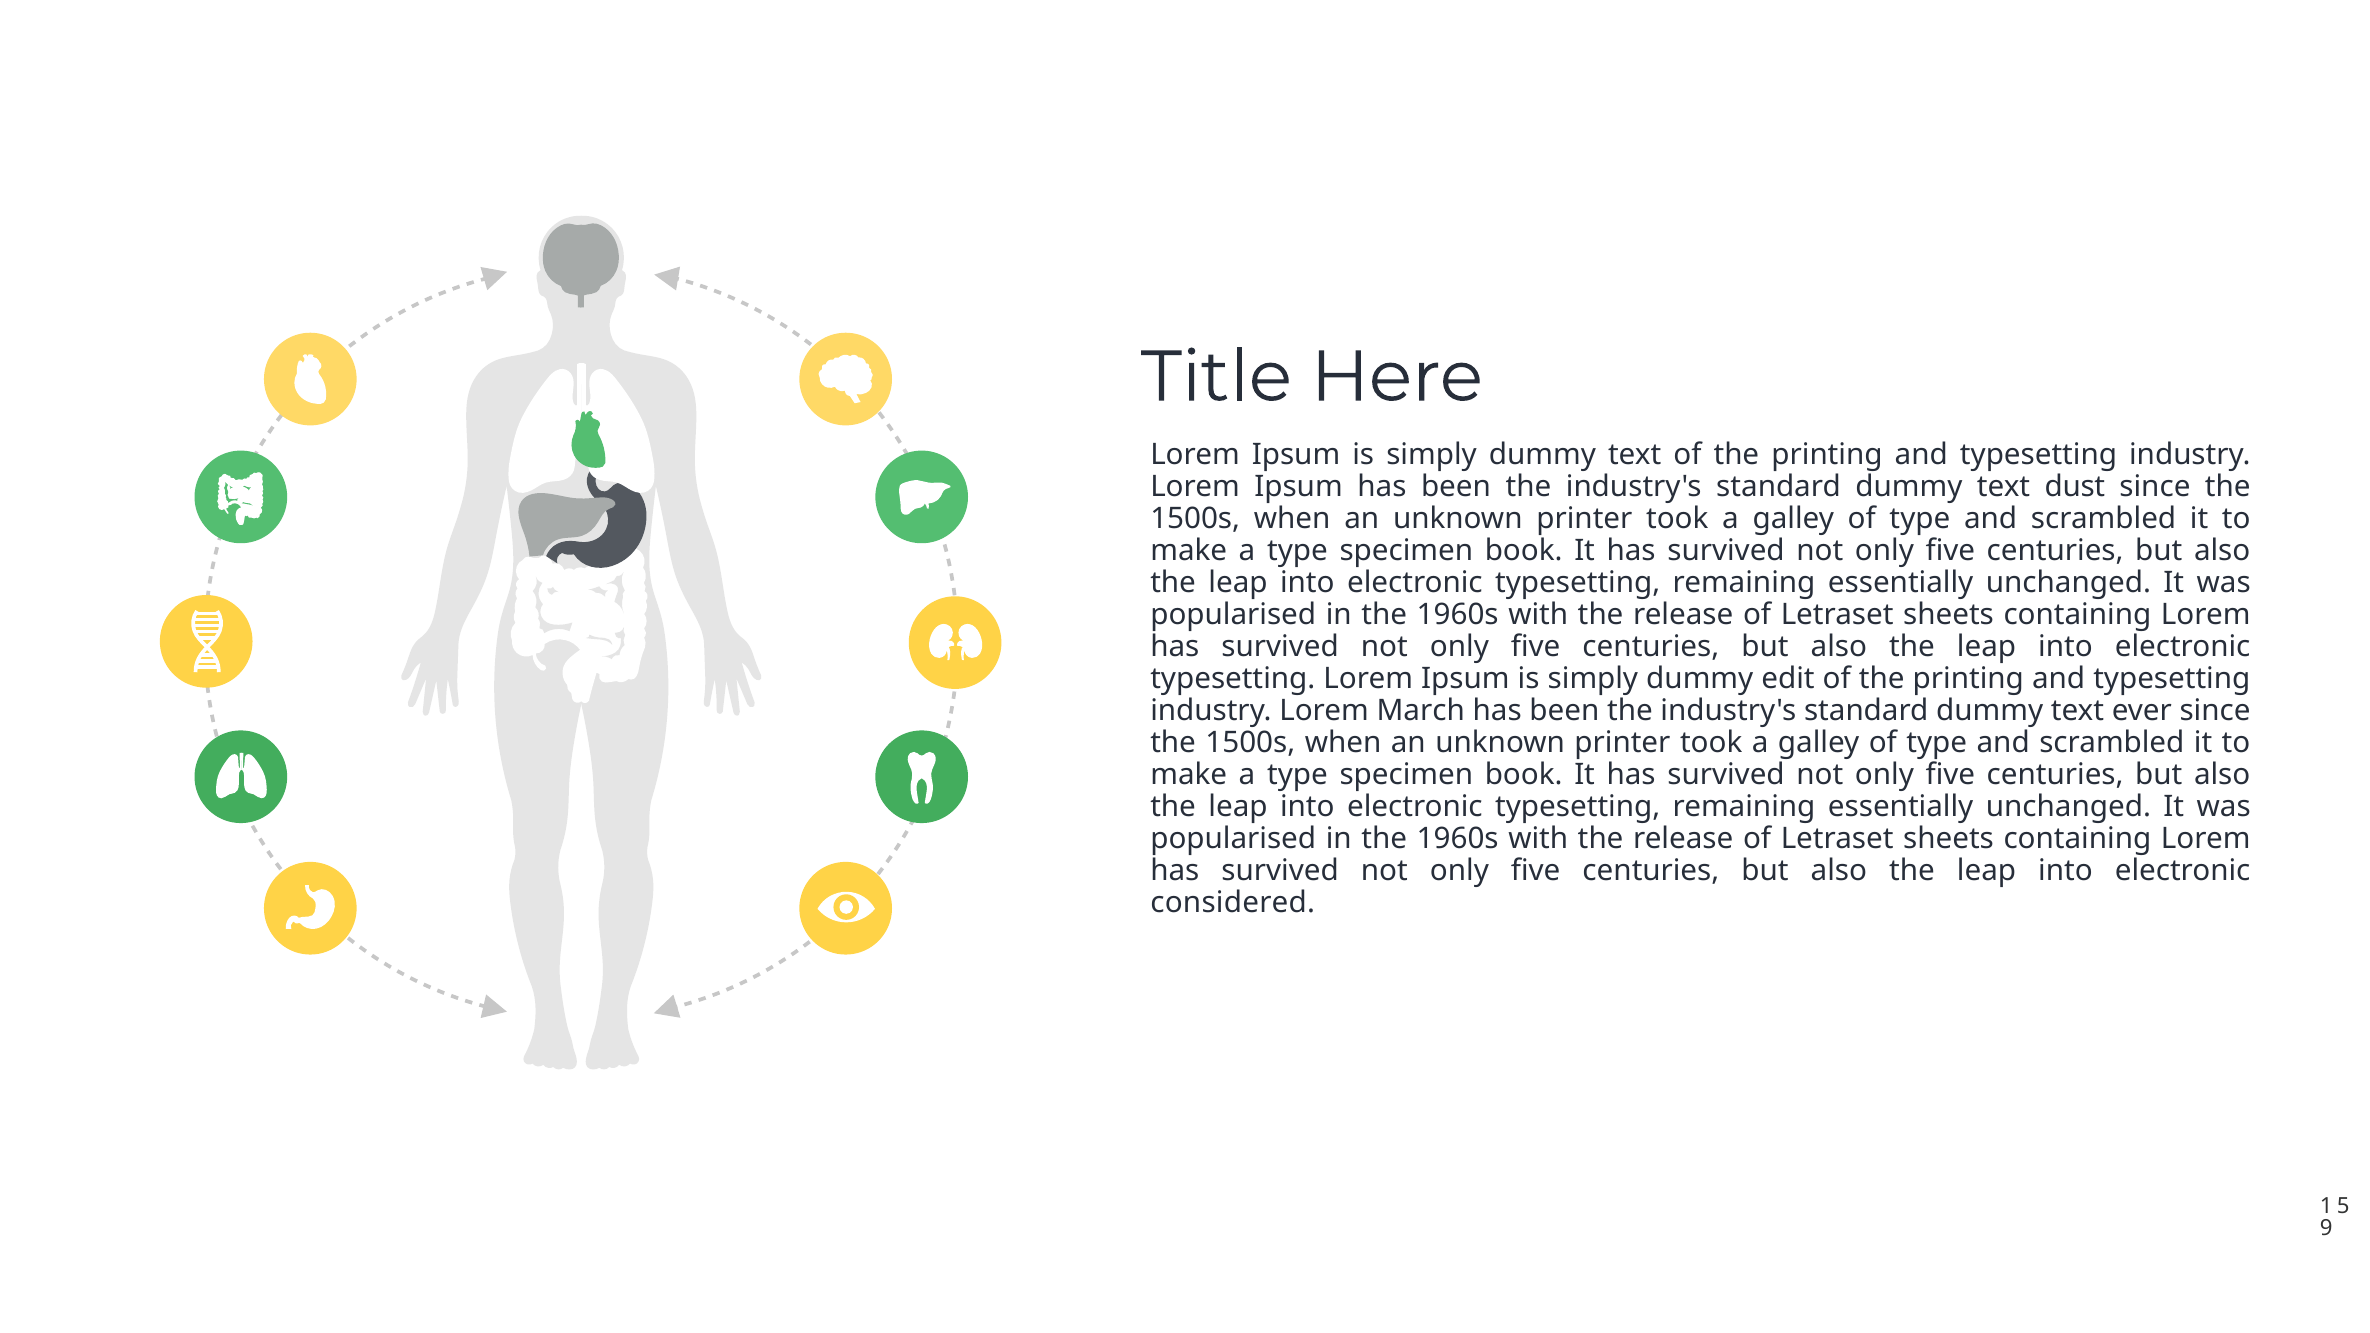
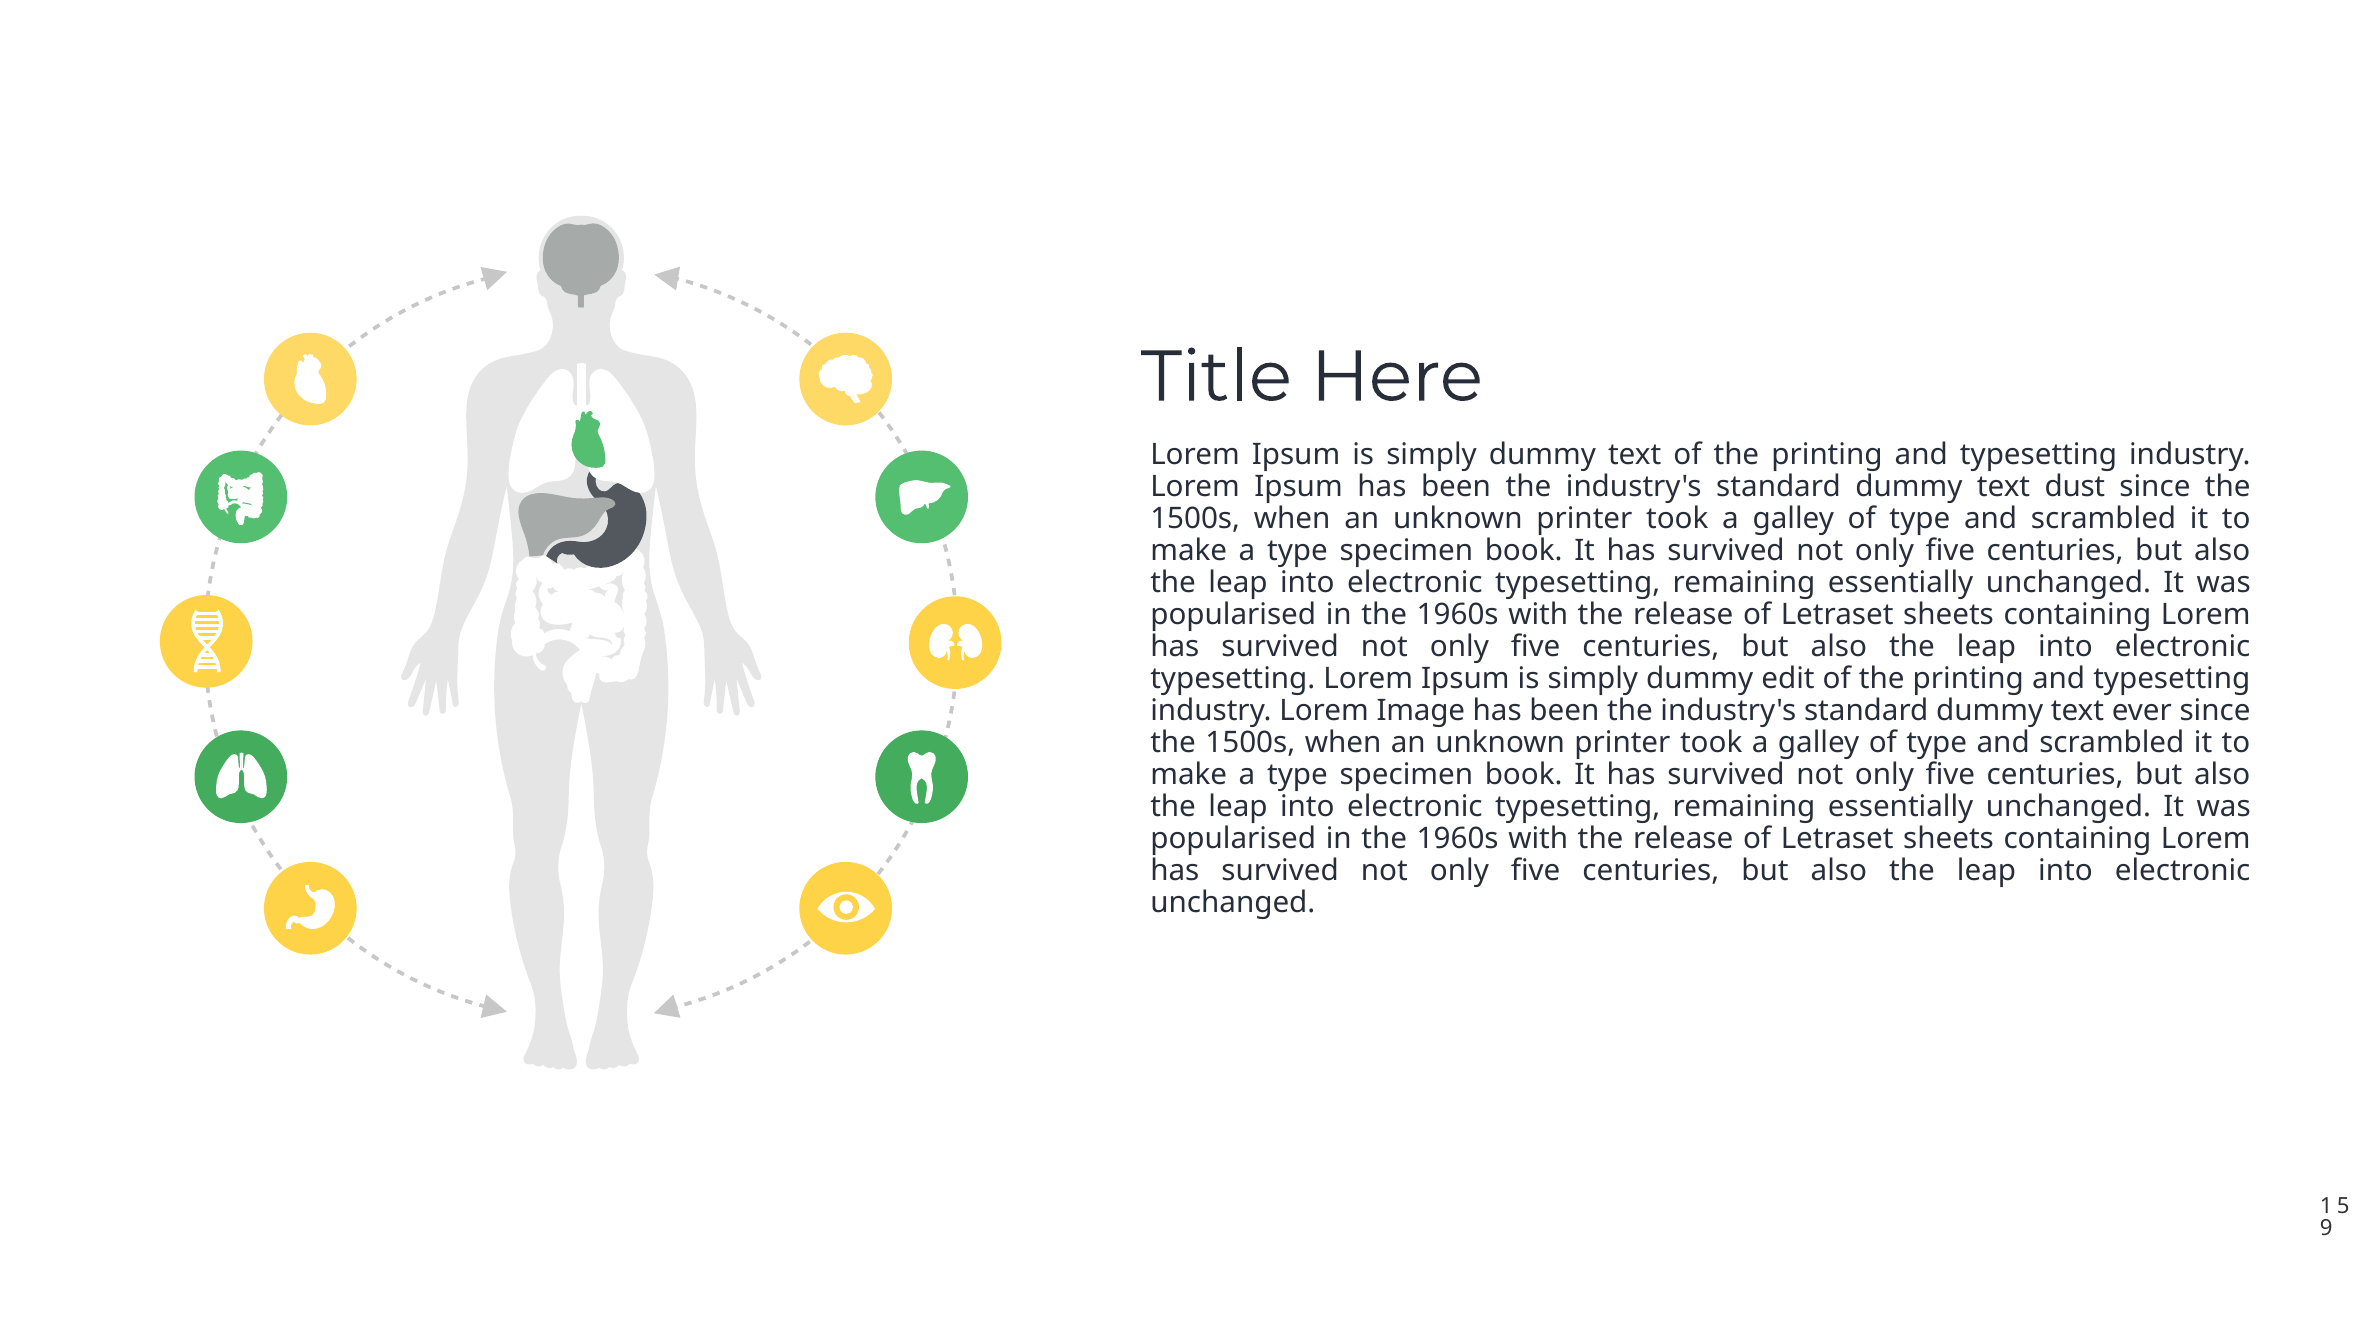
March: March -> Image
considered at (1233, 902): considered -> unchanged
